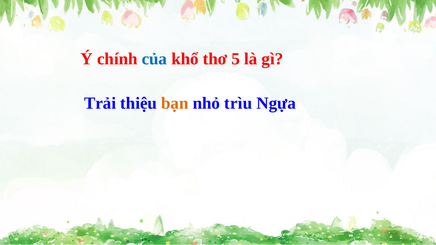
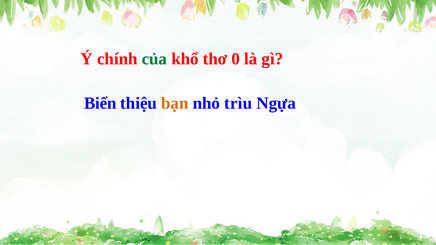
của colour: blue -> green
5: 5 -> 0
Trải: Trải -> Biển
